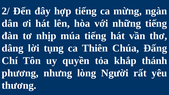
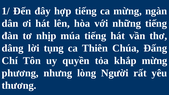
2/: 2/ -> 1/
khắp thánh: thánh -> mừng
